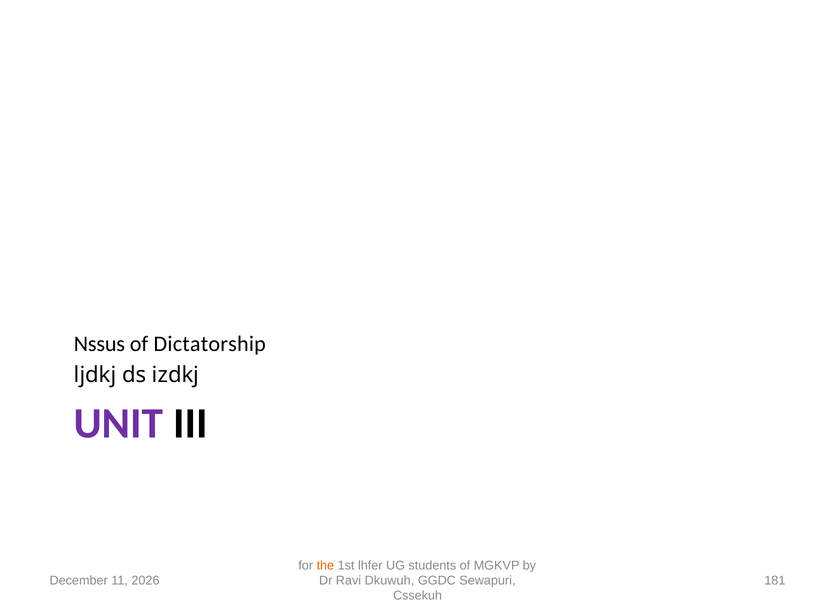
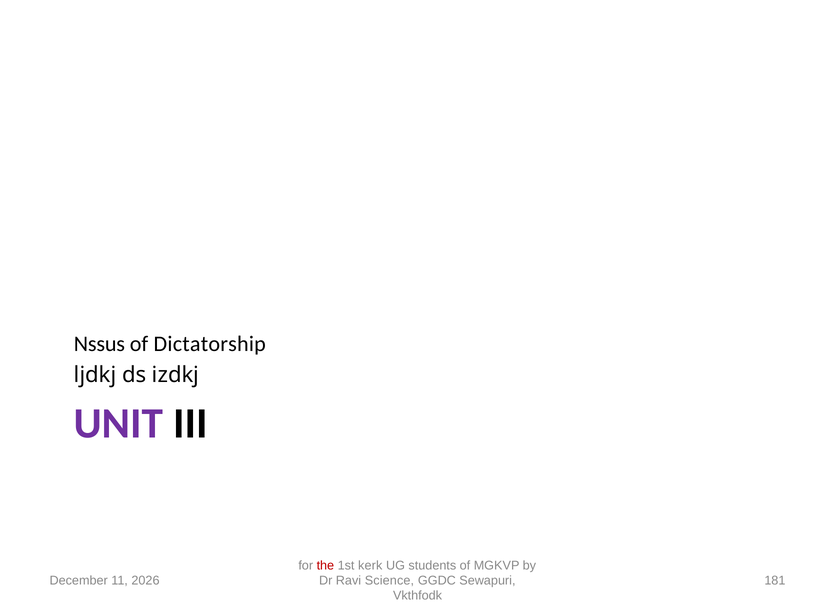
the colour: orange -> red
lhfer: lhfer -> kerk
Dkuwuh: Dkuwuh -> Science
Cssekuh: Cssekuh -> Vkthfodk
